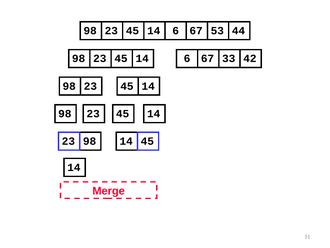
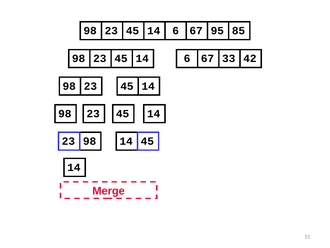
53: 53 -> 95
44: 44 -> 85
